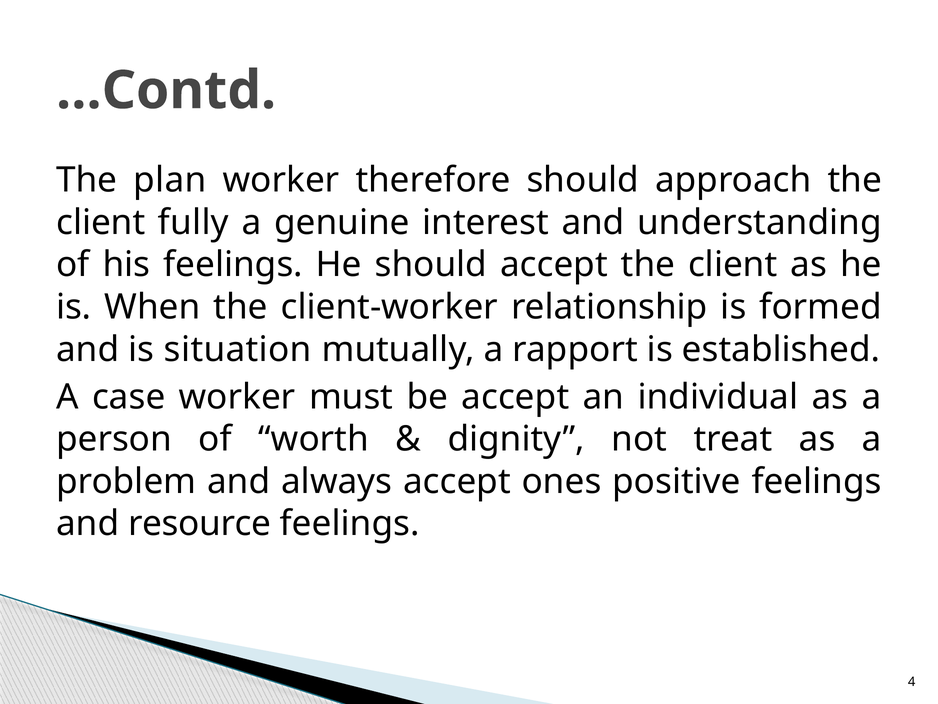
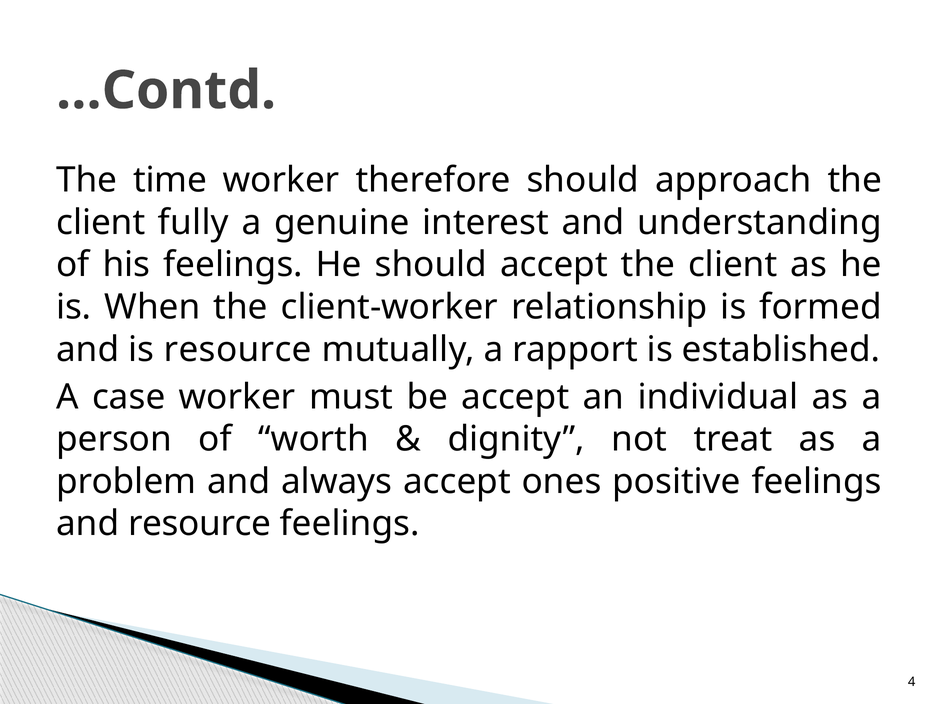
plan: plan -> time
is situation: situation -> resource
